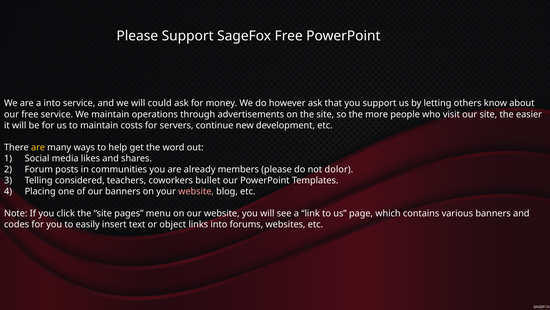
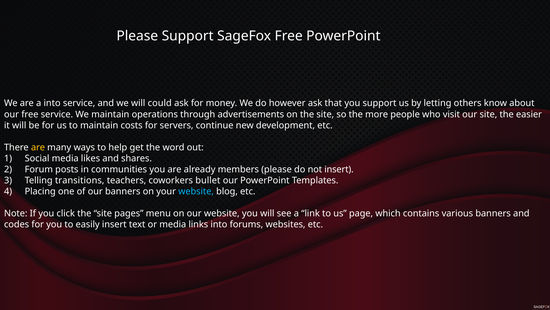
not dolor: dolor -> insert
considered: considered -> transitions
website at (196, 191) colour: pink -> light blue
or object: object -> media
